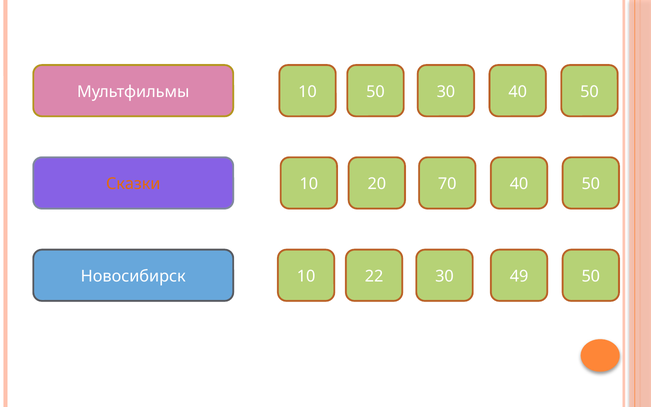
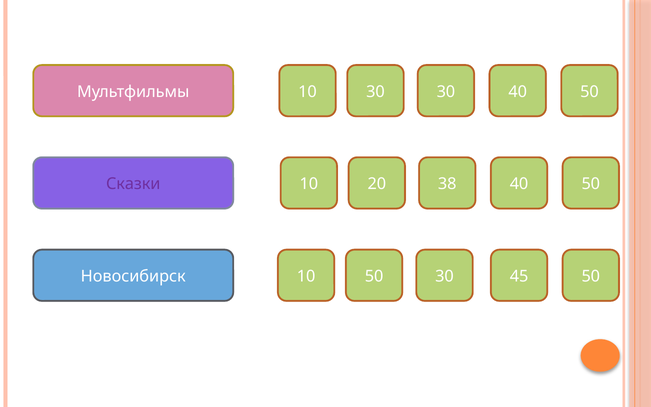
10 50: 50 -> 30
Сказки colour: orange -> purple
70: 70 -> 38
10 22: 22 -> 50
49: 49 -> 45
